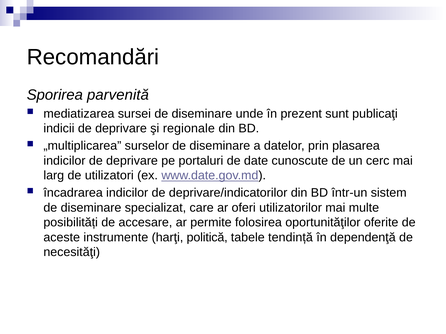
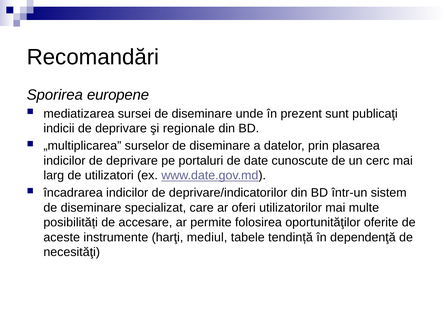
parvenită: parvenită -> europene
politică: politică -> mediul
